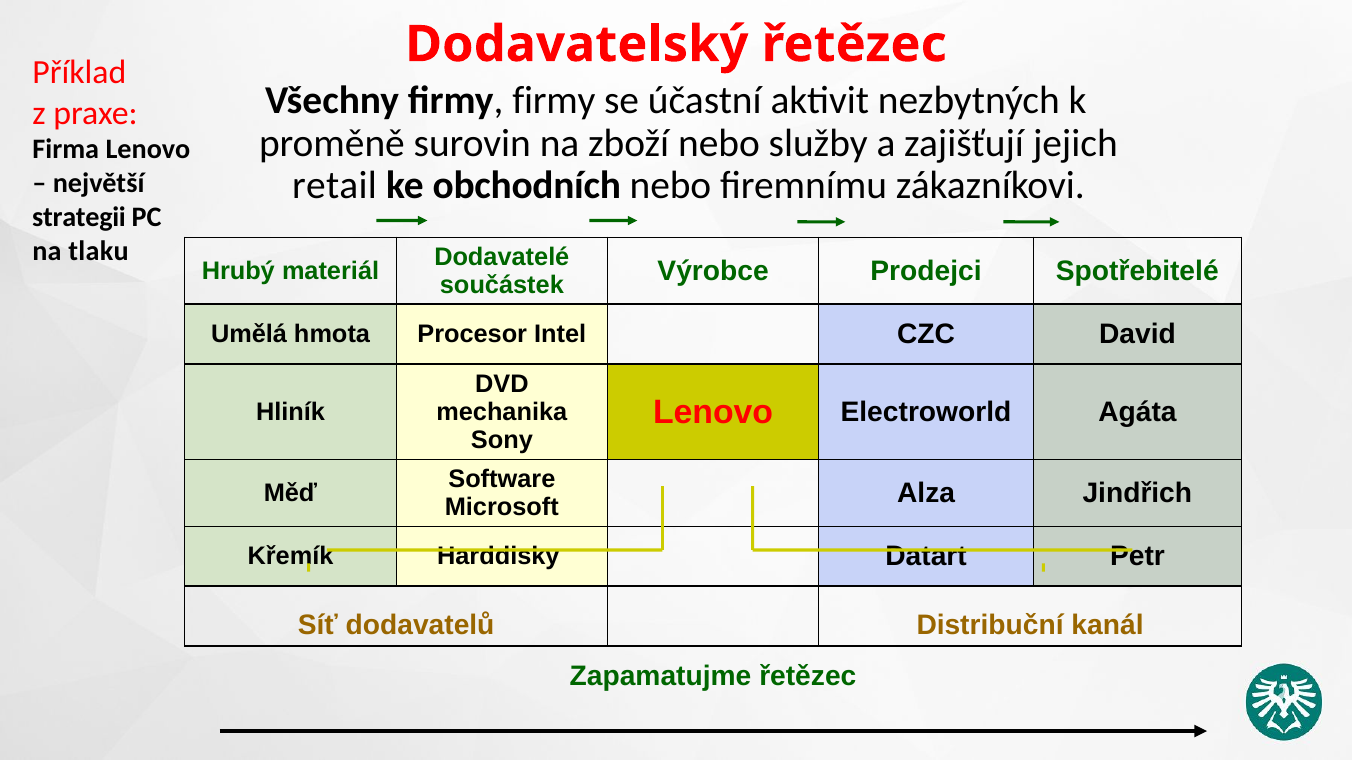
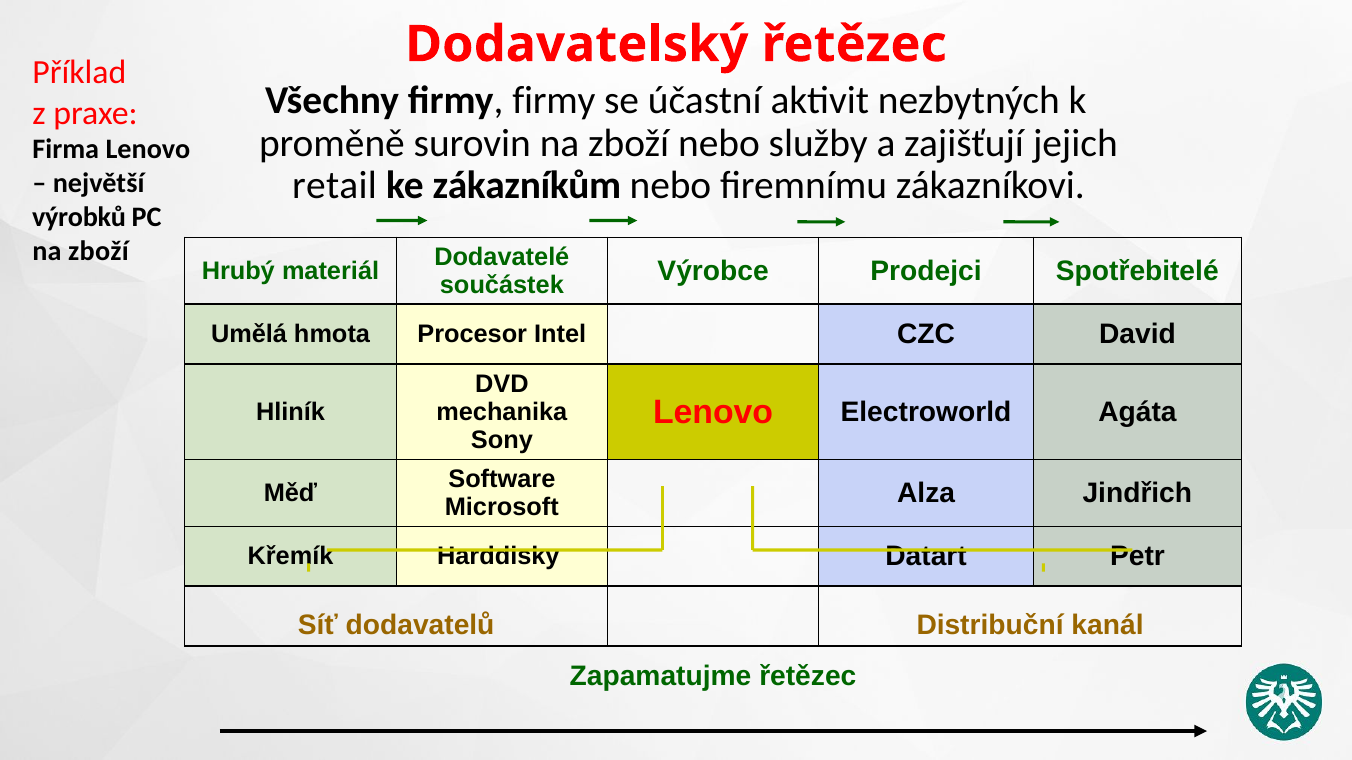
obchodních: obchodních -> zákazníkům
strategii: strategii -> výrobků
tlaku at (99, 251): tlaku -> zboží
